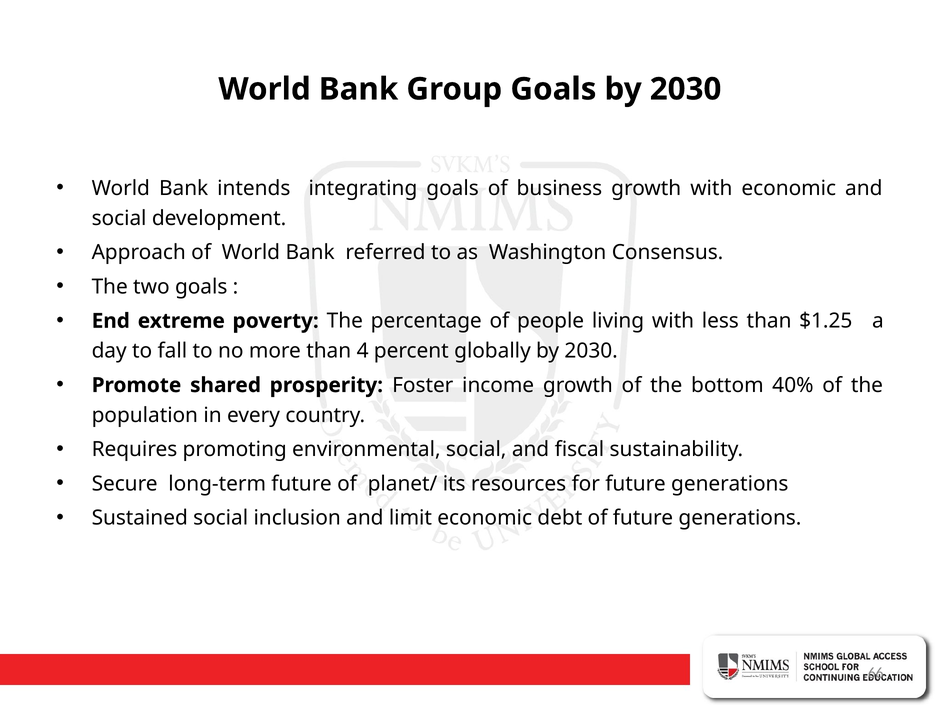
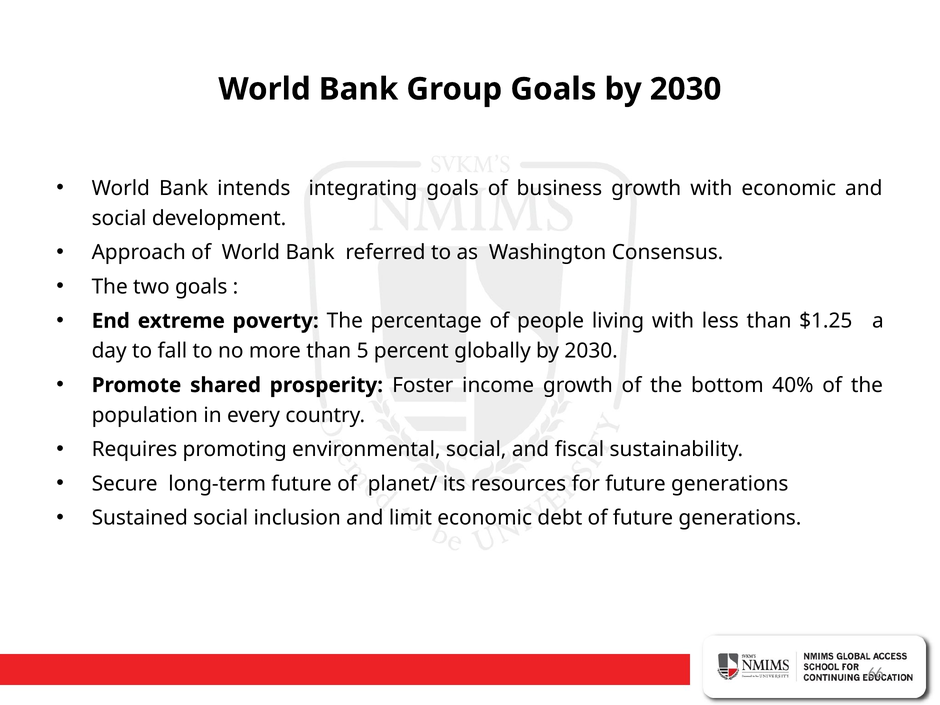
4: 4 -> 5
